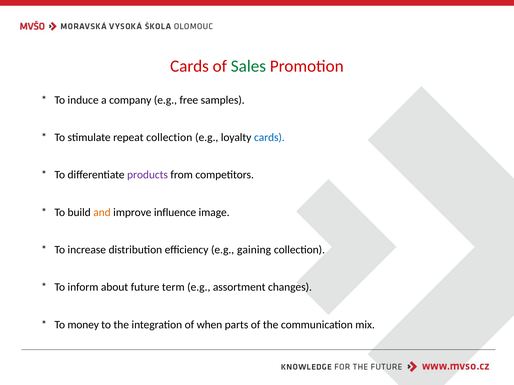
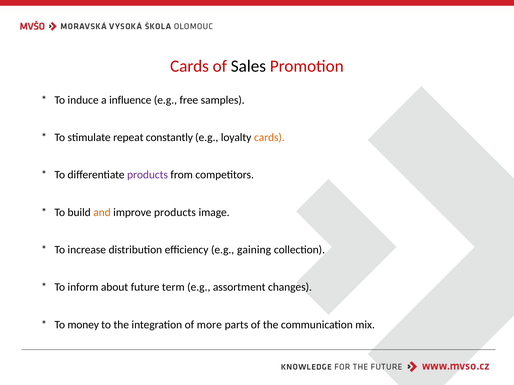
Sales colour: green -> black
company: company -> influence
repeat collection: collection -> constantly
cards at (269, 138) colour: blue -> orange
improve influence: influence -> products
when: when -> more
